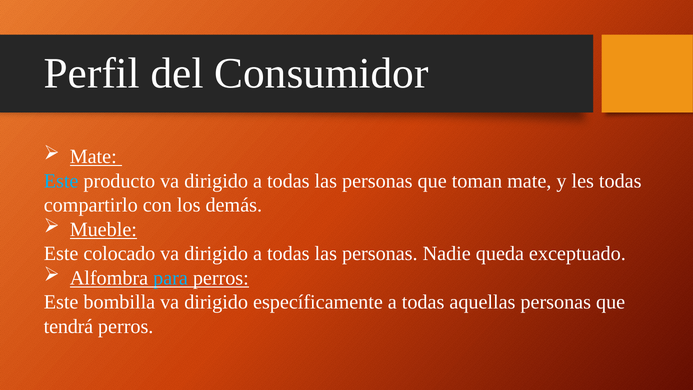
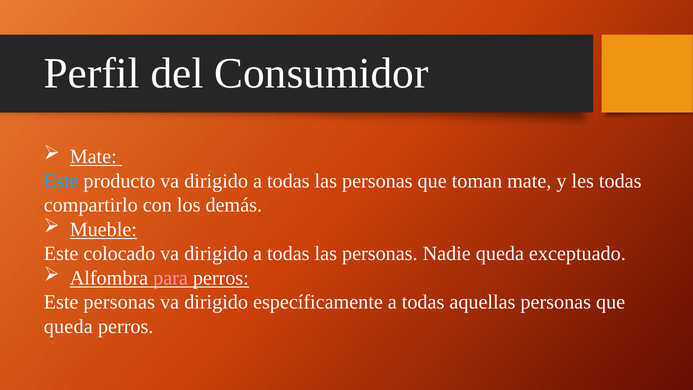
para colour: light blue -> pink
Este bombilla: bombilla -> personas
tendrá at (68, 326): tendrá -> queda
